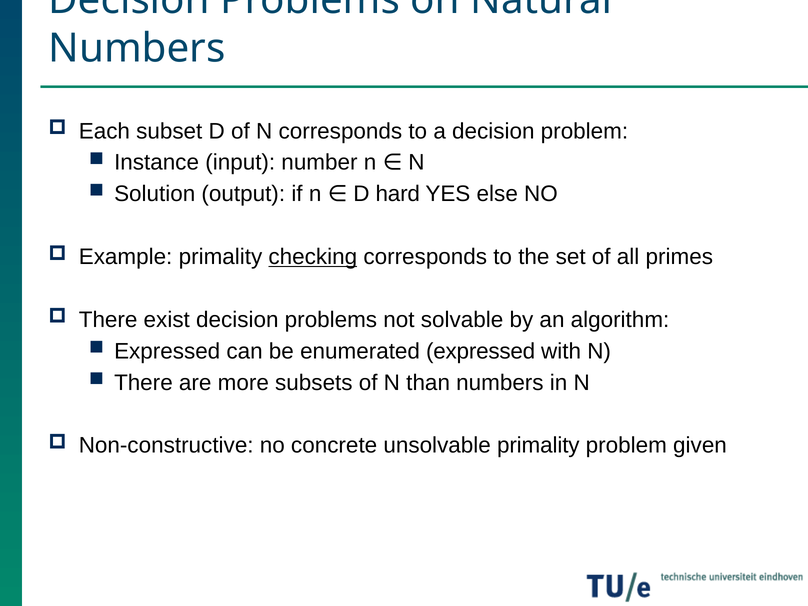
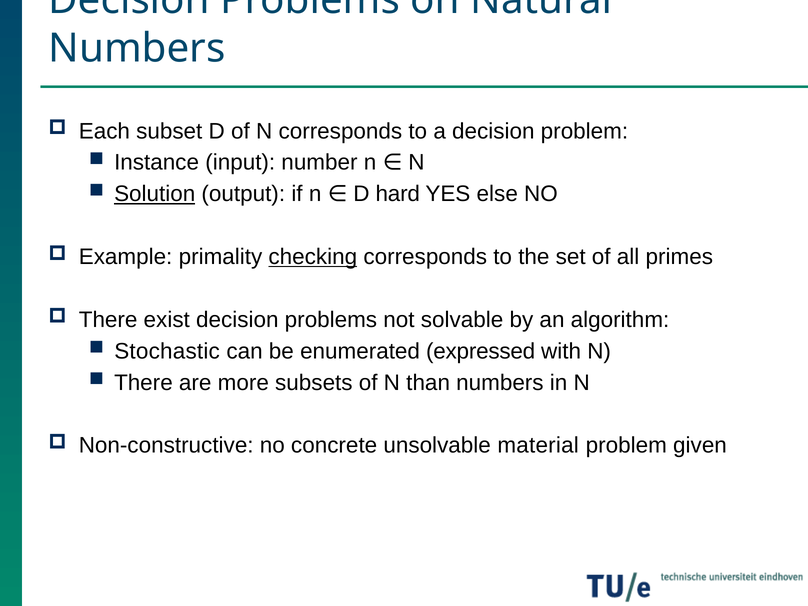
Solution underline: none -> present
Expressed at (167, 351): Expressed -> Stochastic
unsolvable primality: primality -> material
